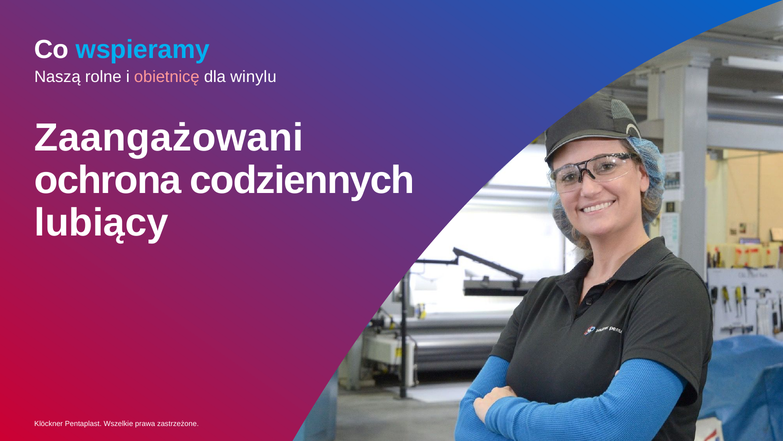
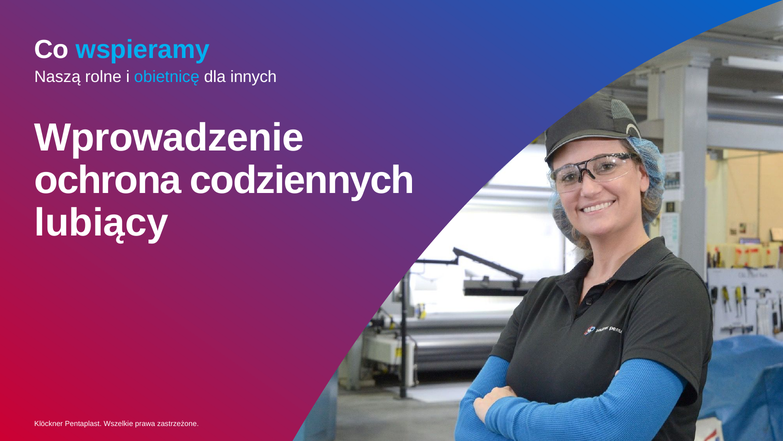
obietnicę colour: pink -> light blue
winylu: winylu -> innych
Zaangażowani: Zaangażowani -> Wprowadzenie
